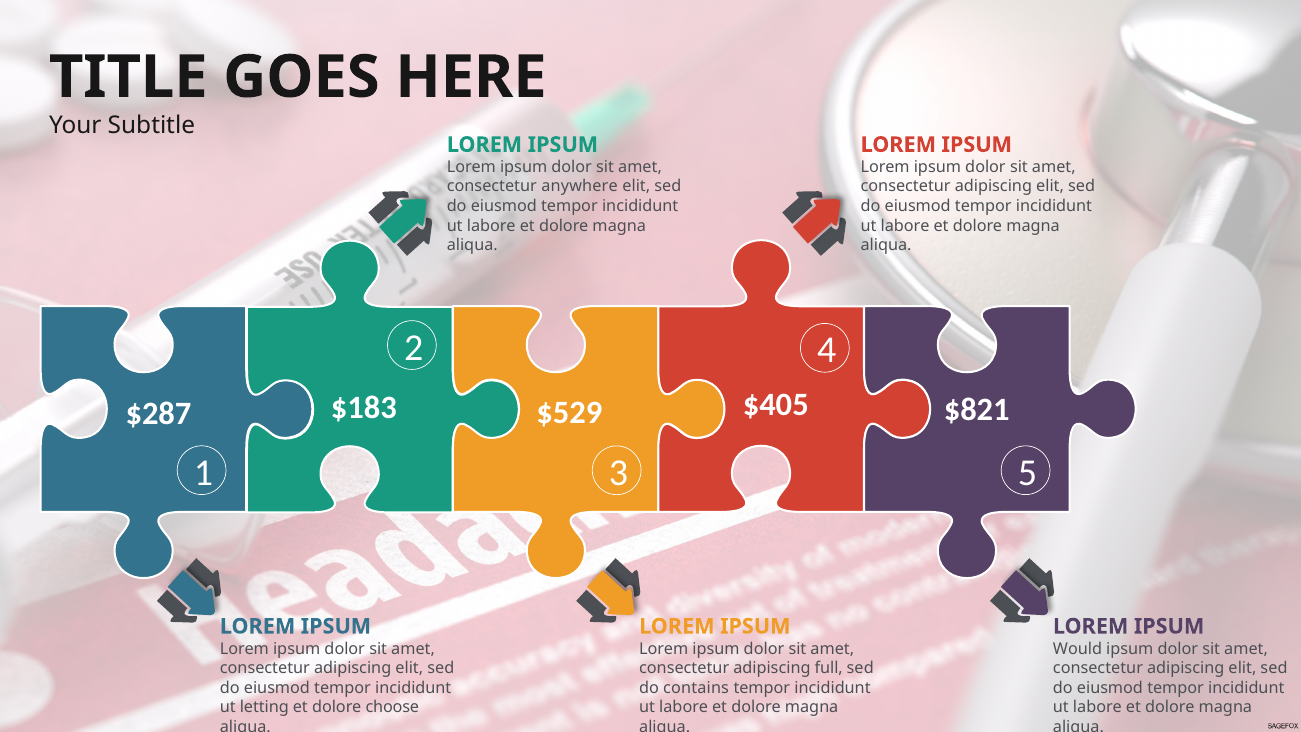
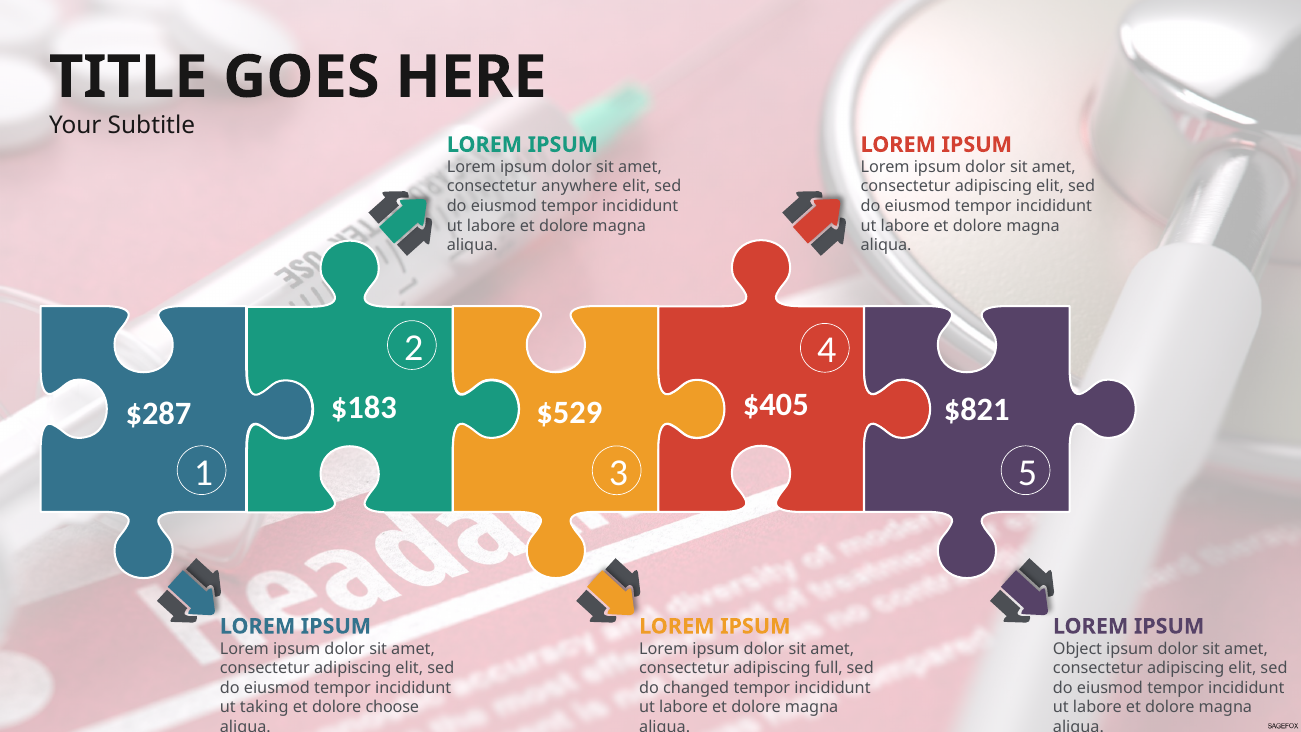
Would: Would -> Object
contains: contains -> changed
letting: letting -> taking
